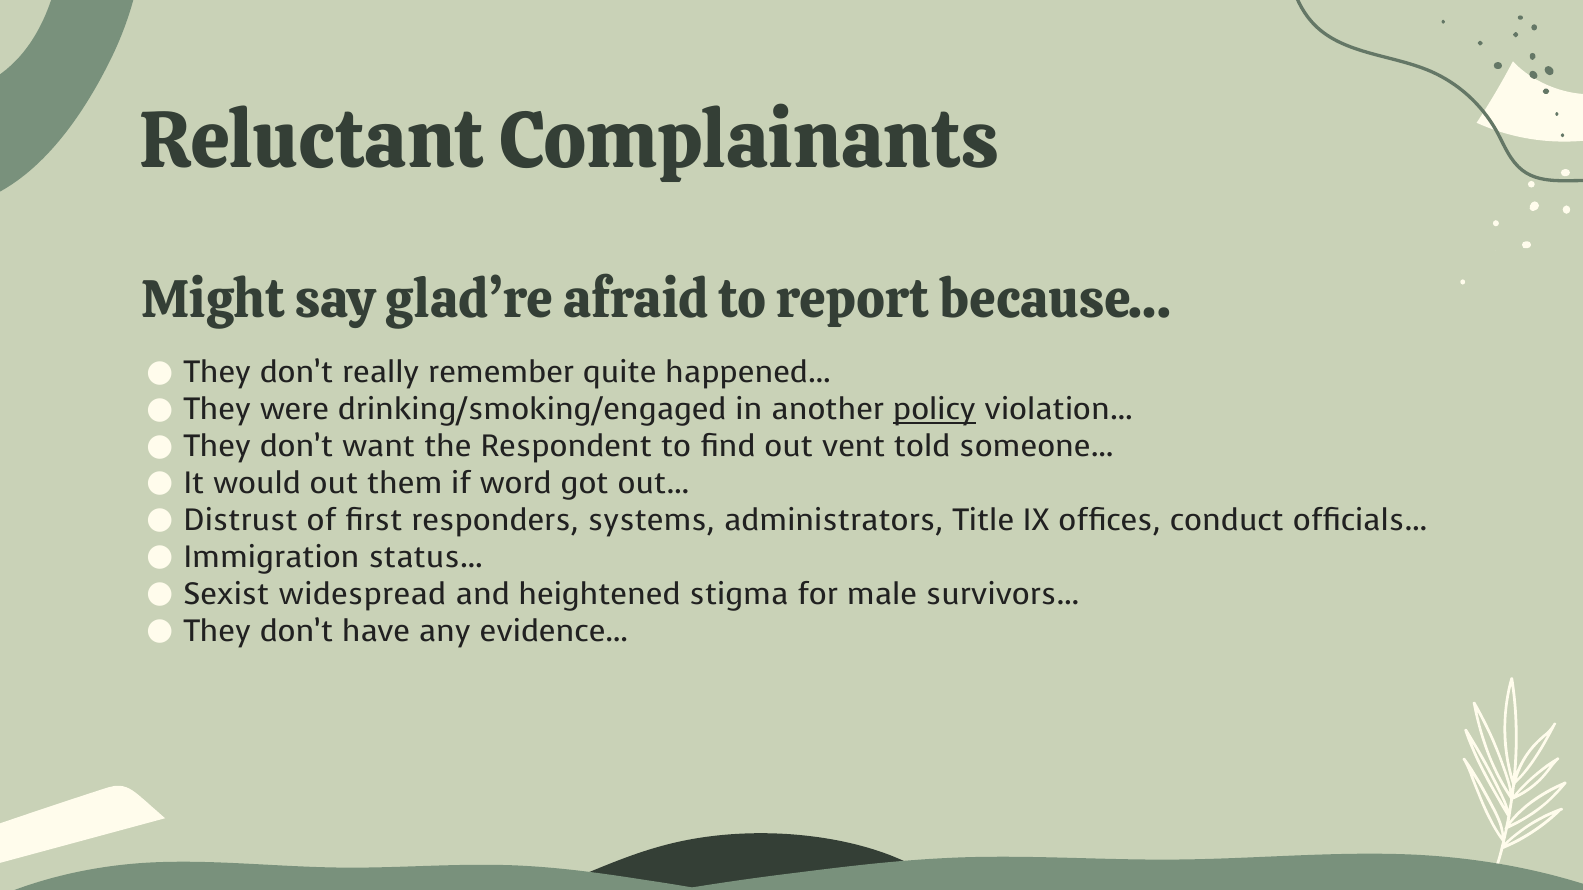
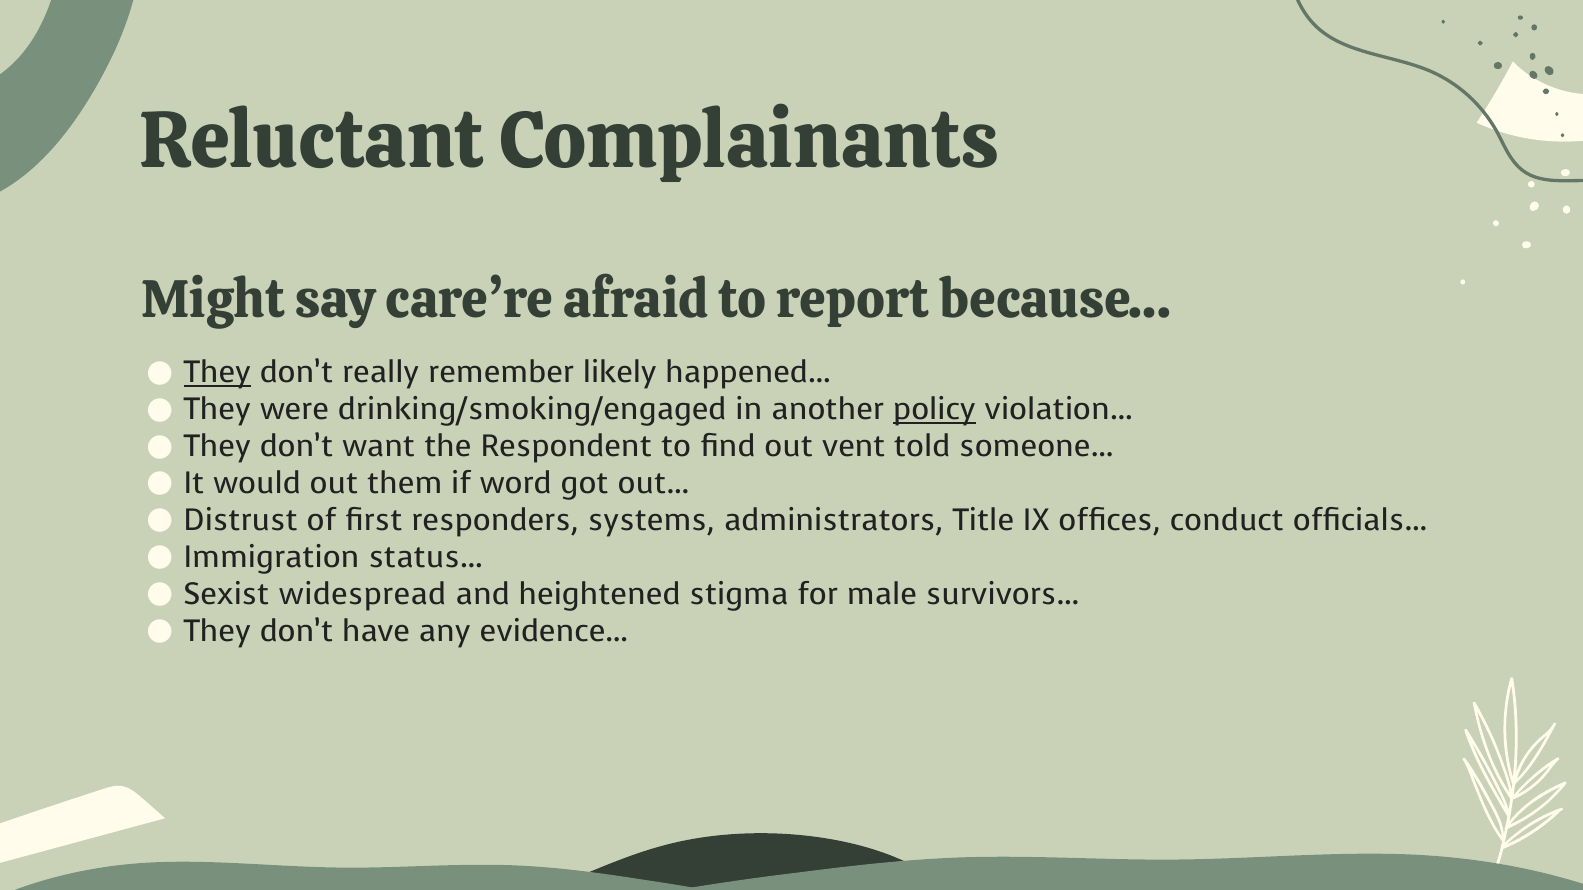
glad’re: glad’re -> care’re
They at (217, 373) underline: none -> present
quite: quite -> likely
